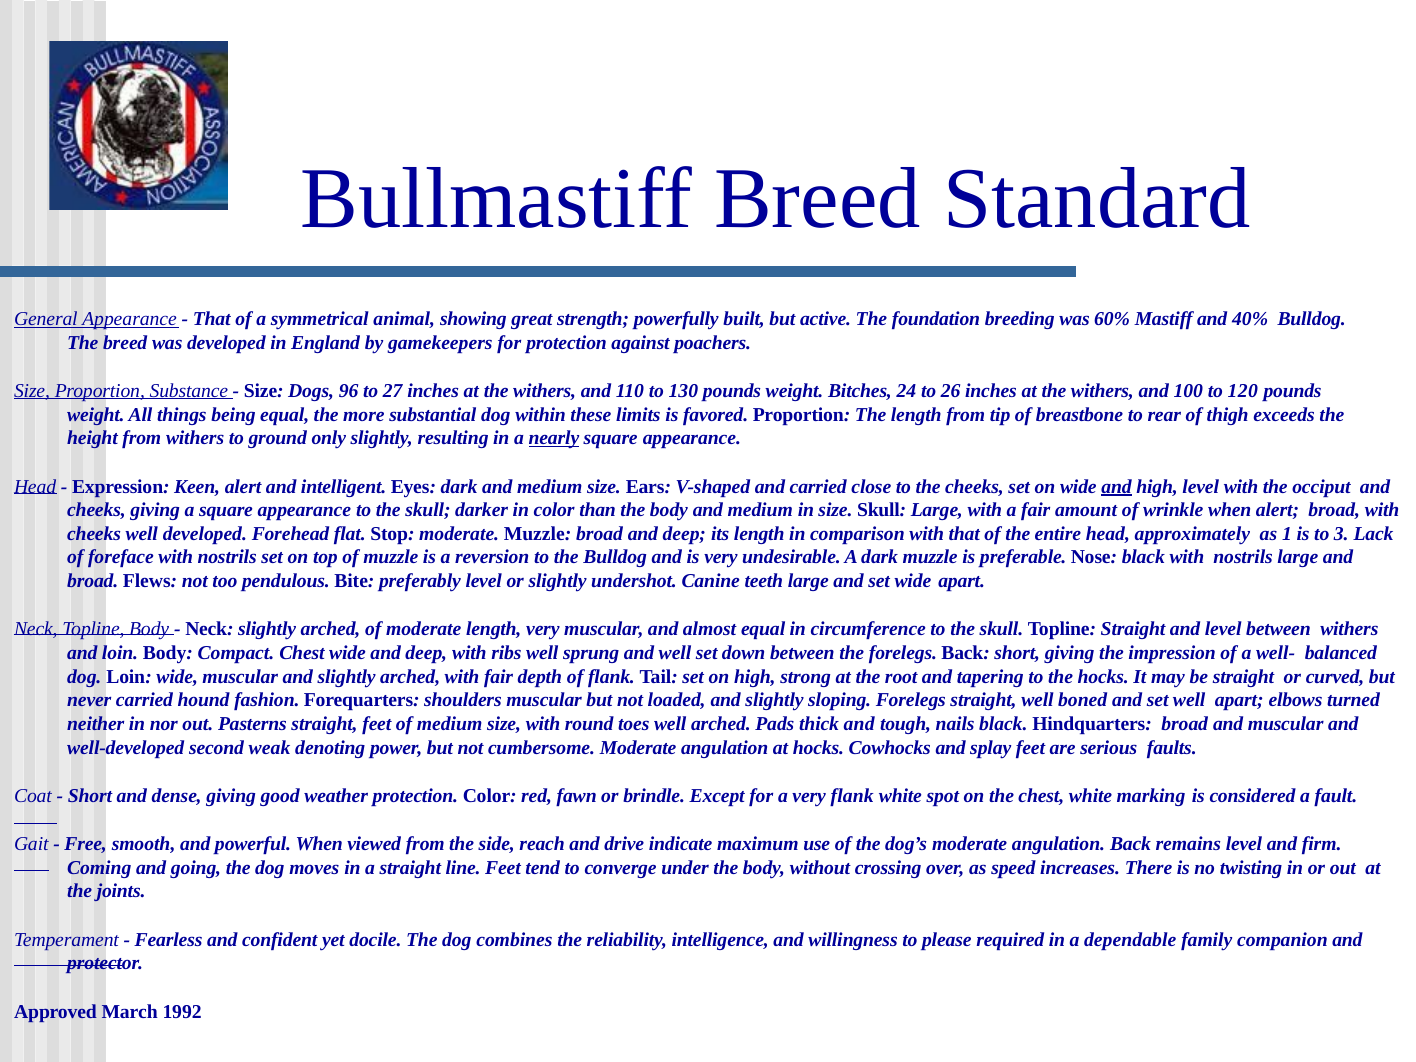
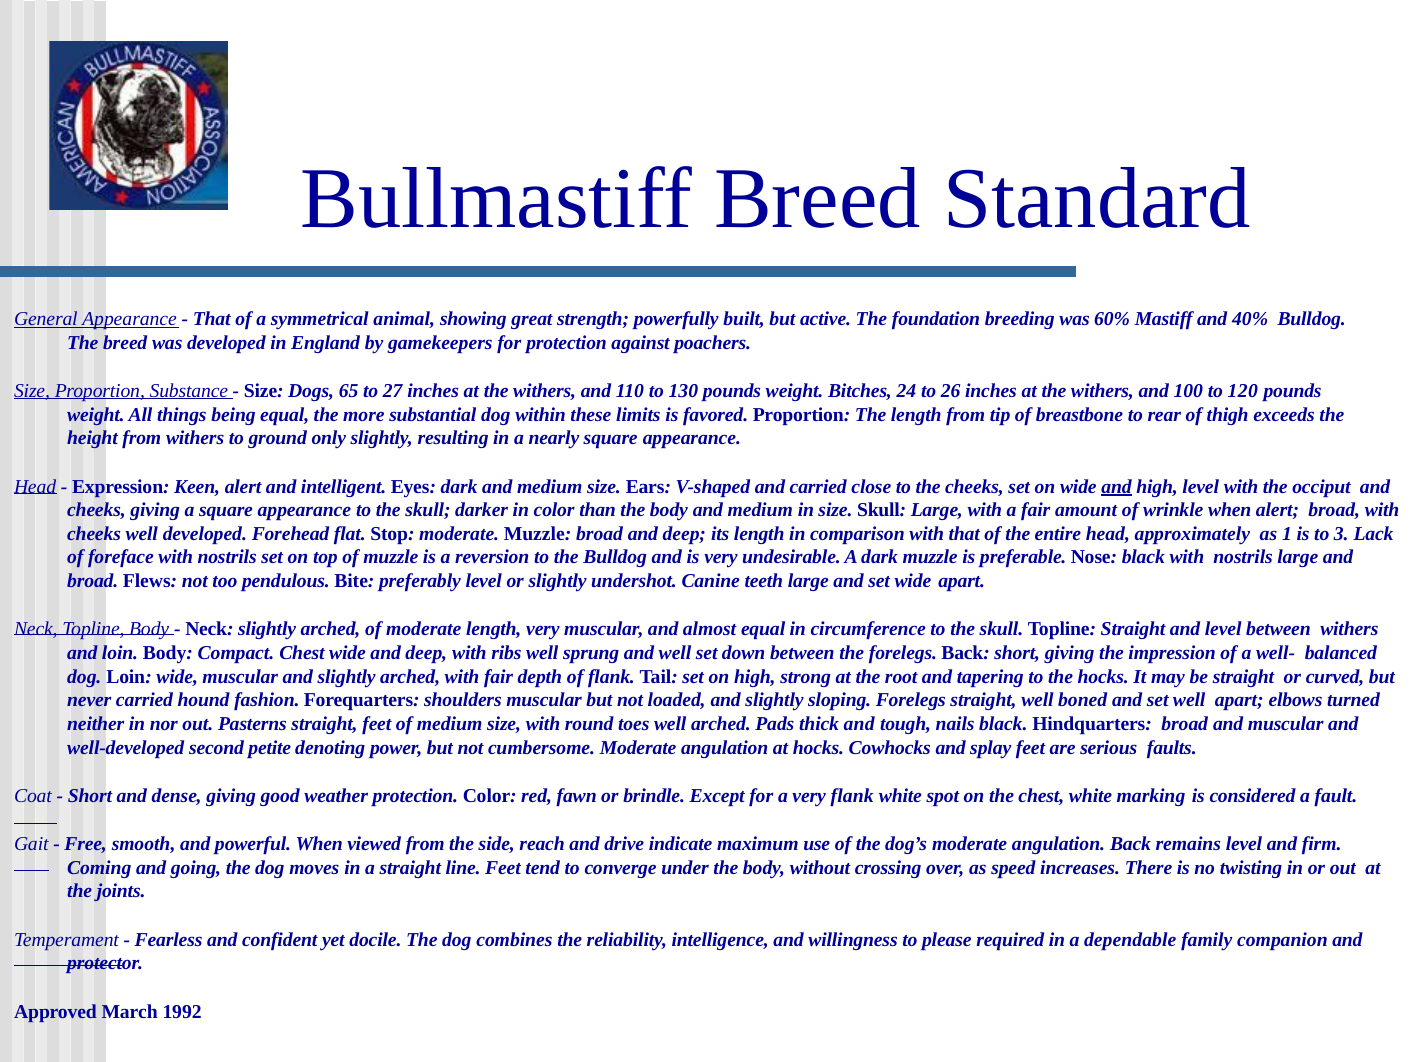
96: 96 -> 65
nearly underline: present -> none
weak: weak -> petite
